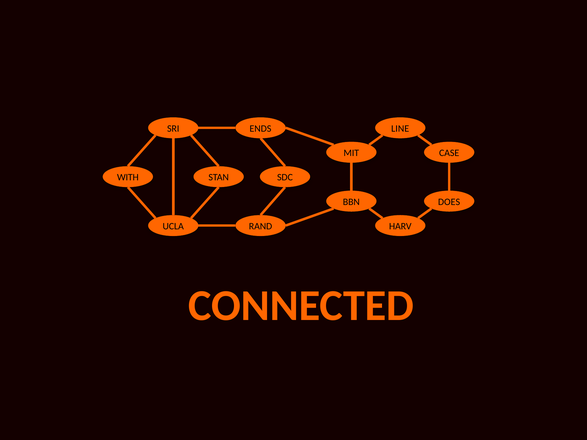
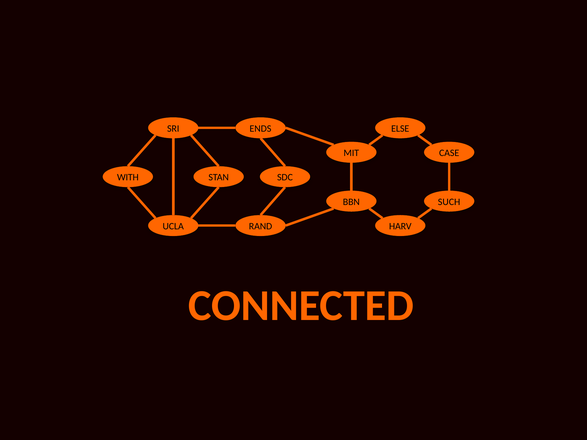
LINE: LINE -> ELSE
DOES: DOES -> SUCH
